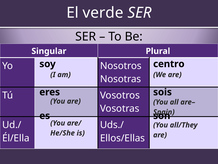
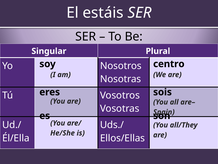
verde: verde -> estáis
